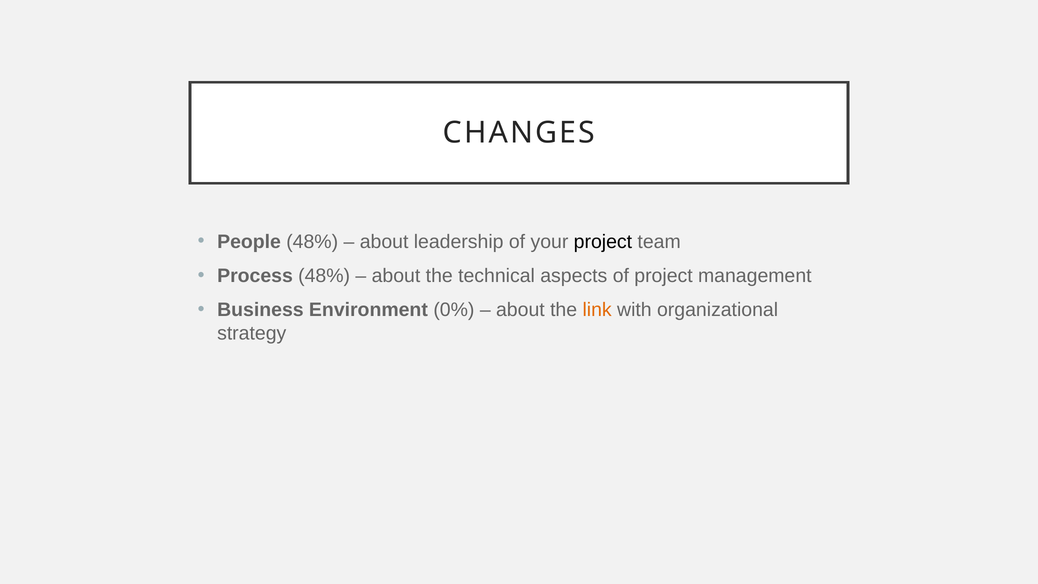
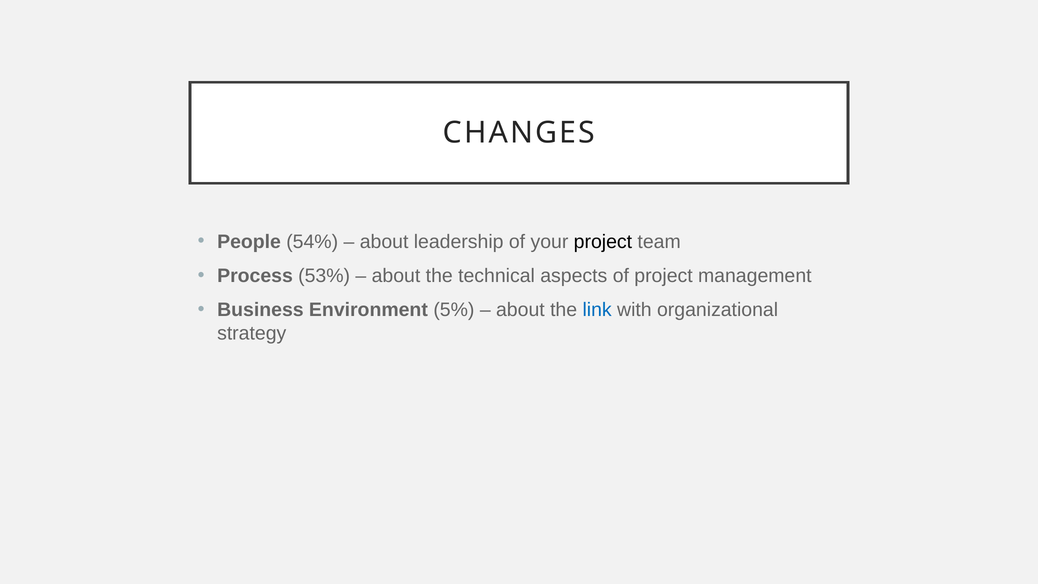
People 48%: 48% -> 54%
Process 48%: 48% -> 53%
0%: 0% -> 5%
link colour: orange -> blue
